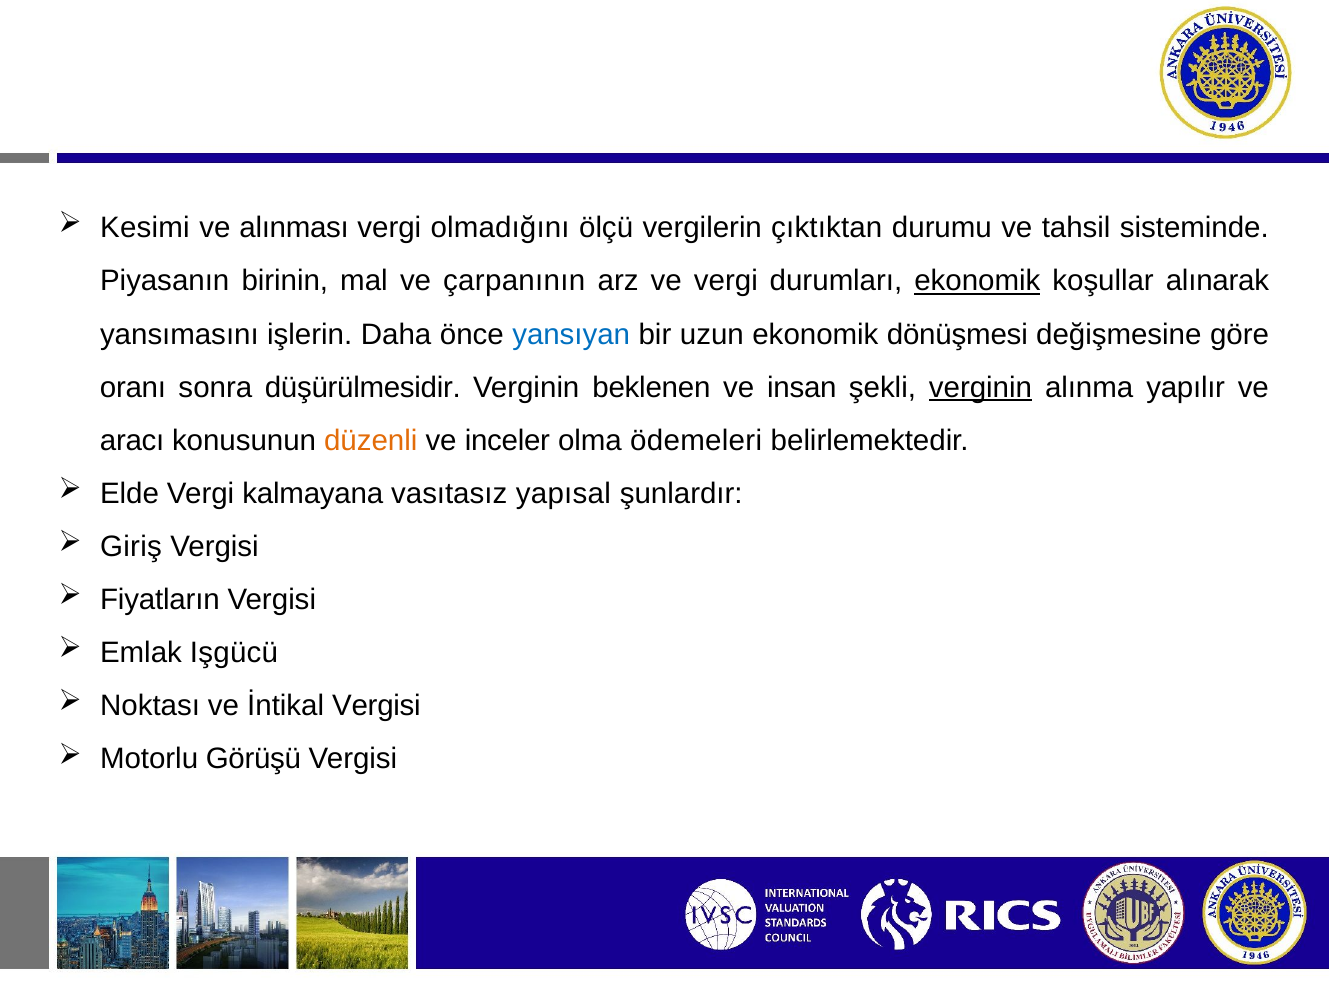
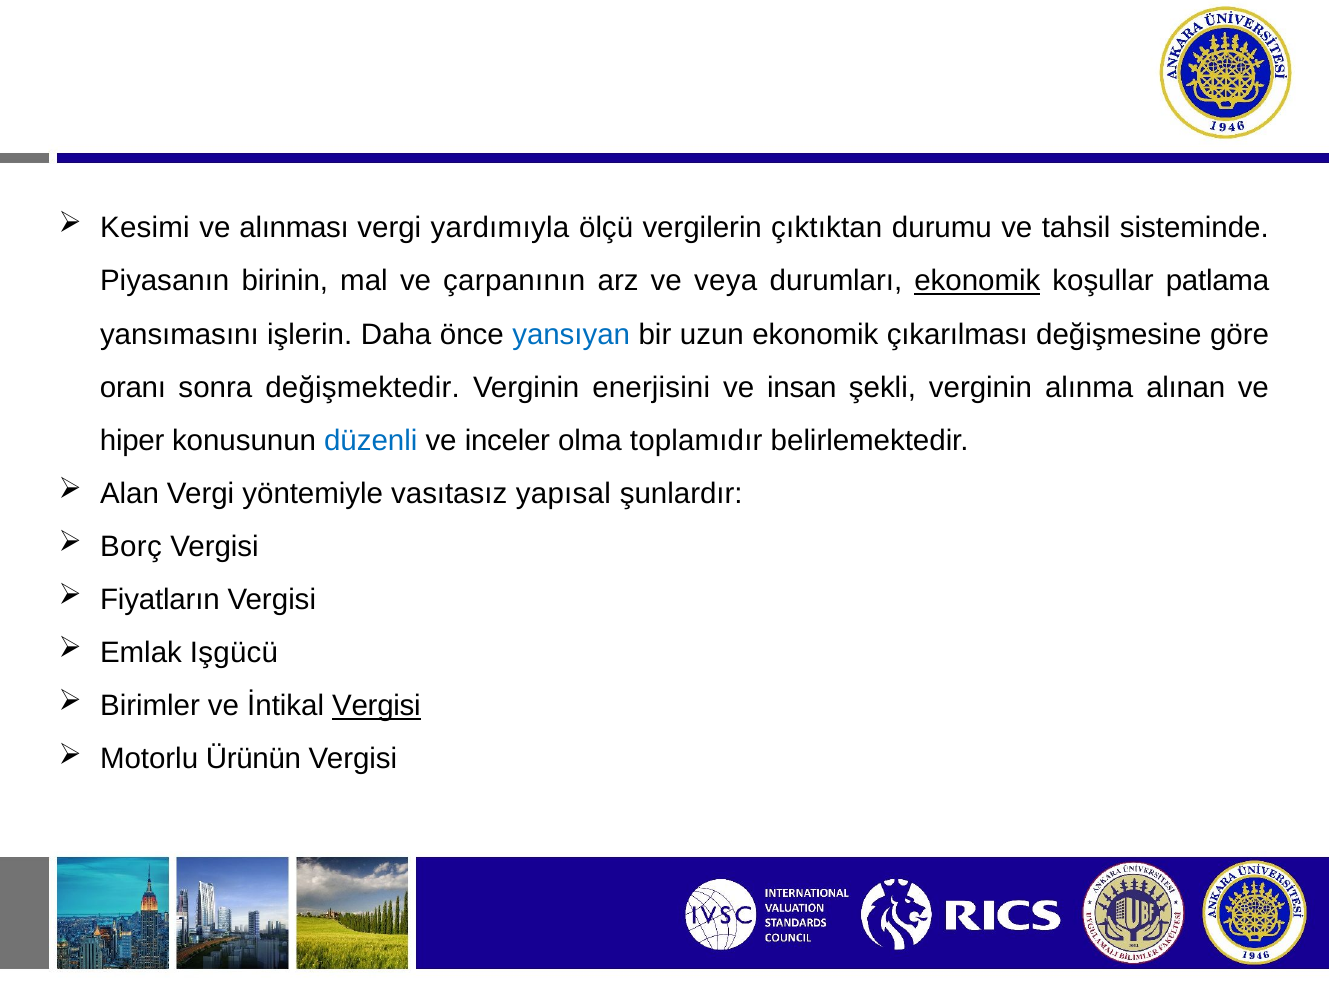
olmadığını: olmadığını -> yardımıyla
ve vergi: vergi -> veya
alınarak: alınarak -> patlama
dönüşmesi: dönüşmesi -> çıkarılması
düşürülmesidir: düşürülmesidir -> değişmektedir
beklenen: beklenen -> enerjisini
verginin at (980, 387) underline: present -> none
yapılır: yapılır -> alınan
aracı: aracı -> hiper
düzenli colour: orange -> blue
ödemeleri: ödemeleri -> toplamıdır
Elde: Elde -> Alan
kalmayana: kalmayana -> yöntemiyle
Giriş: Giriş -> Borç
Noktası: Noktası -> Birimler
Vergisi at (376, 706) underline: none -> present
Görüşü: Görüşü -> Ürünün
